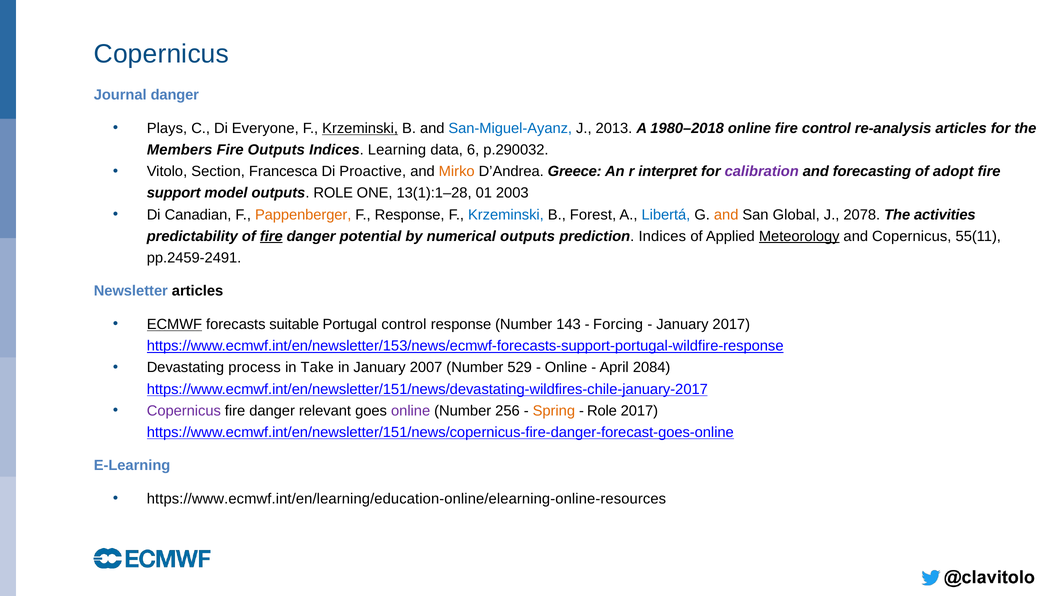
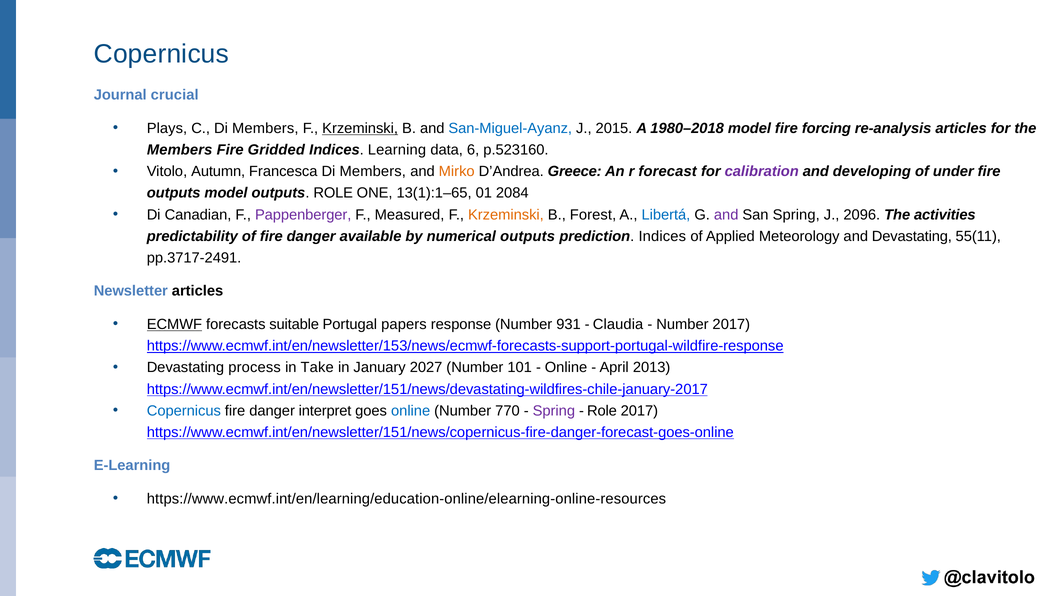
Journal danger: danger -> crucial
C Di Everyone: Everyone -> Members
2013: 2013 -> 2015
1980–2018 online: online -> model
fire control: control -> forcing
Fire Outputs: Outputs -> Gridded
p.290032: p.290032 -> p.523160
Section: Section -> Autumn
Francesca Di Proactive: Proactive -> Members
interpret: interpret -> forecast
forecasting: forecasting -> developing
adopt: adopt -> under
support at (174, 193): support -> outputs
13(1):1–28: 13(1):1–28 -> 13(1):1–65
2003: 2003 -> 2084
Pappenberger colour: orange -> purple
F Response: Response -> Measured
Krzeminski at (506, 215) colour: blue -> orange
and at (726, 215) colour: orange -> purple
San Global: Global -> Spring
2078: 2078 -> 2096
fire at (271, 236) underline: present -> none
potential: potential -> available
Meteorology underline: present -> none
and Copernicus: Copernicus -> Devastating
pp.2459-2491: pp.2459-2491 -> pp.3717-2491
Portugal control: control -> papers
143: 143 -> 931
Forcing: Forcing -> Claudia
January at (682, 324): January -> Number
2007: 2007 -> 2027
529: 529 -> 101
2084: 2084 -> 2013
Copernicus at (184, 411) colour: purple -> blue
relevant: relevant -> interpret
online at (411, 411) colour: purple -> blue
256: 256 -> 770
Spring at (554, 411) colour: orange -> purple
